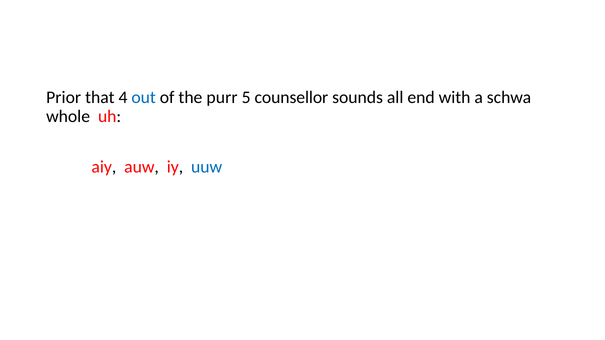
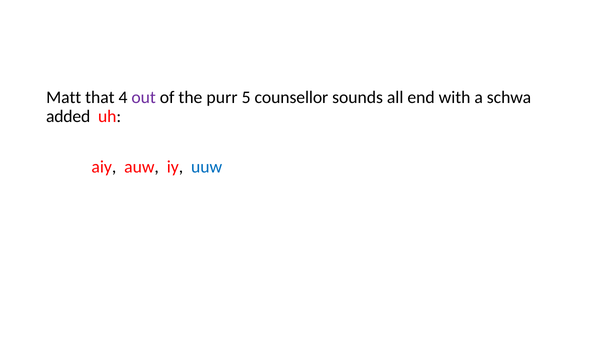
Prior: Prior -> Matt
out colour: blue -> purple
whole: whole -> added
